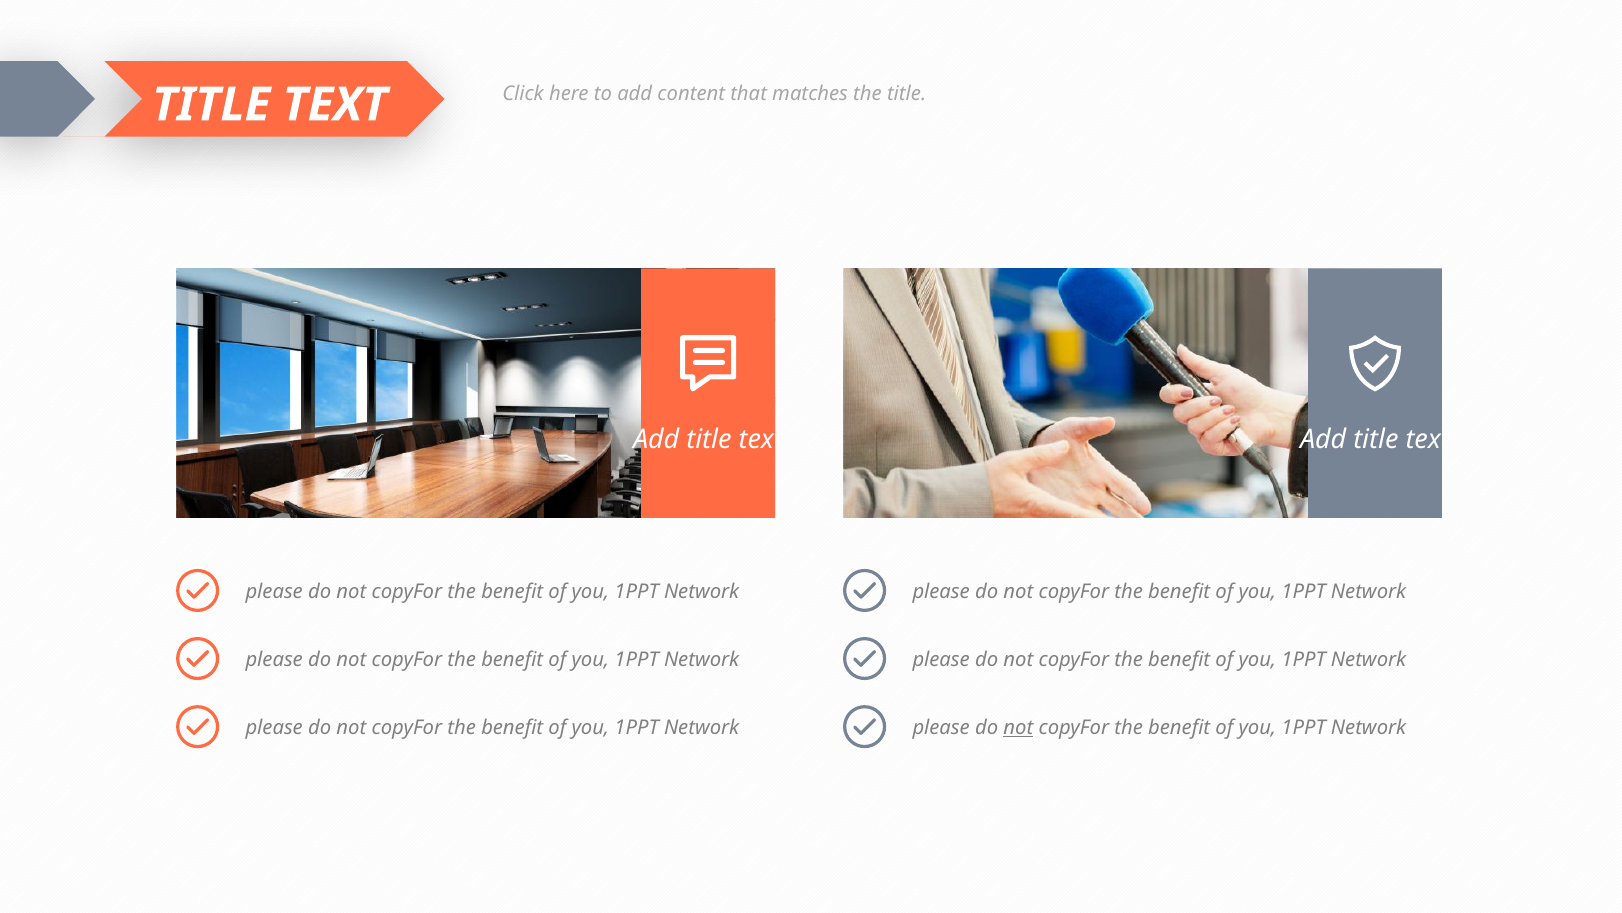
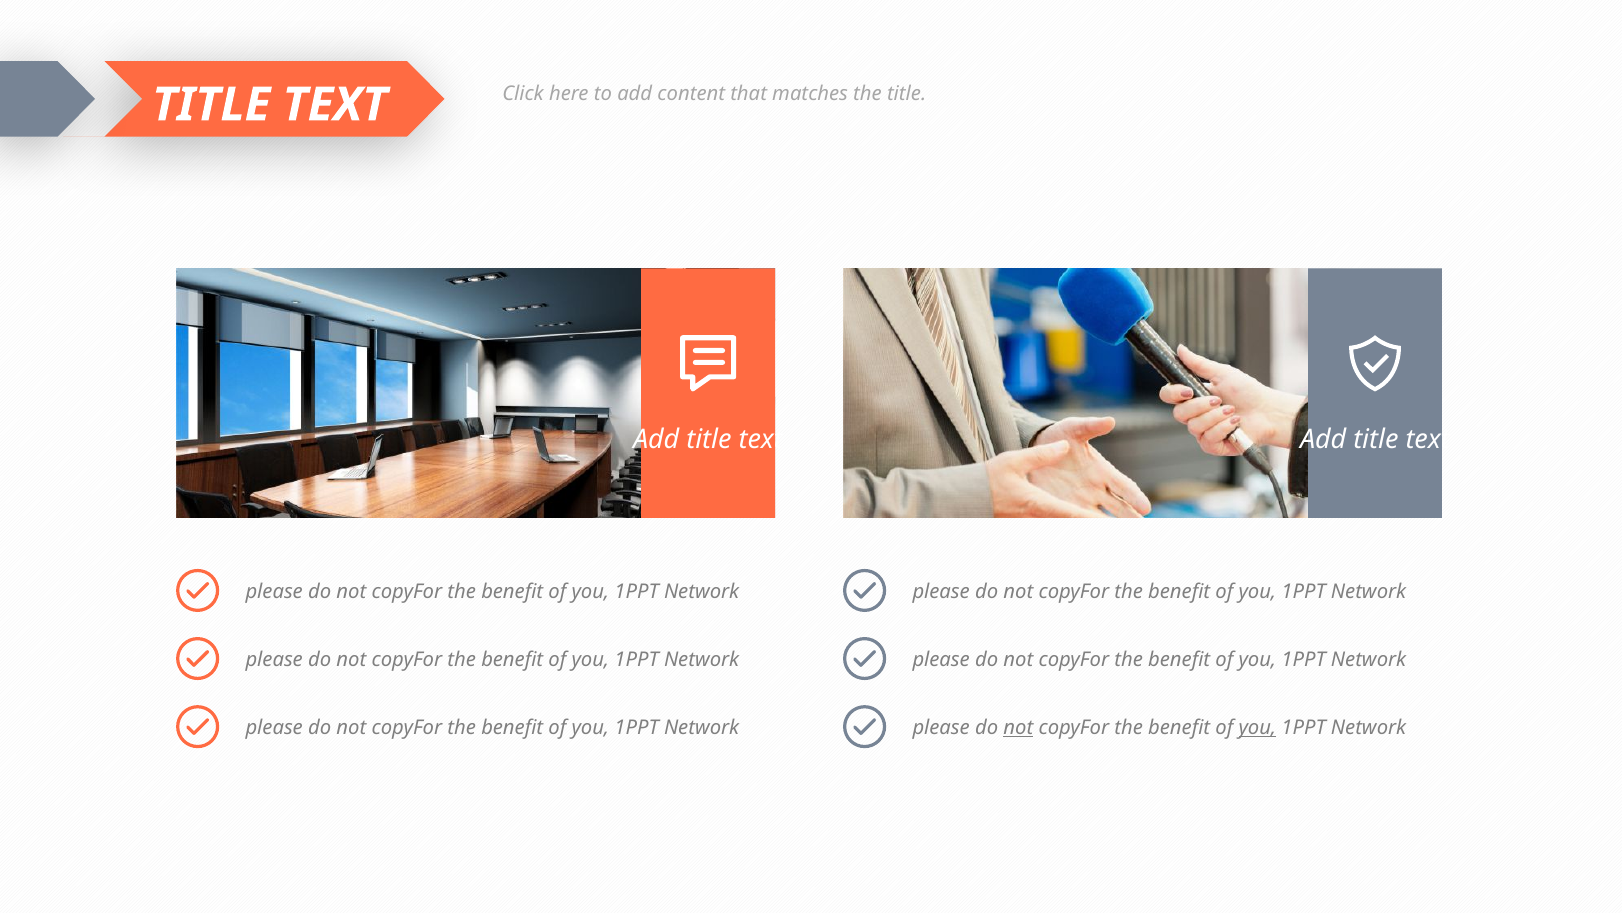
you at (1257, 727) underline: none -> present
